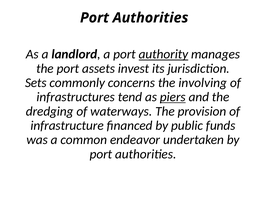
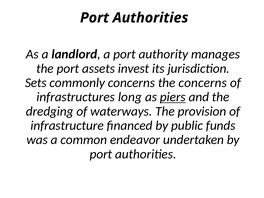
authority underline: present -> none
the involving: involving -> concerns
tend: tend -> long
